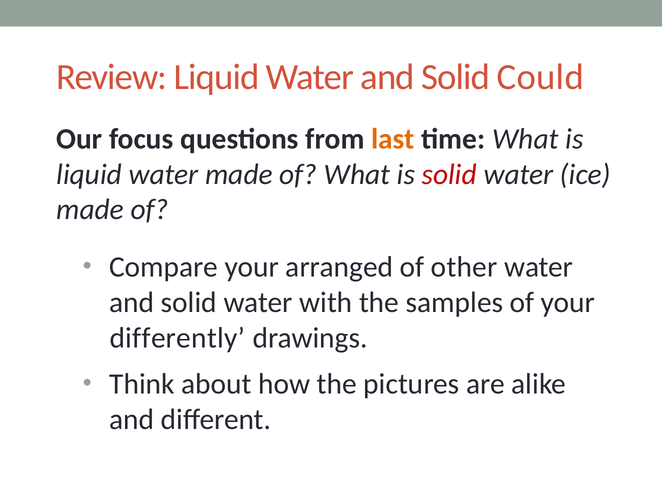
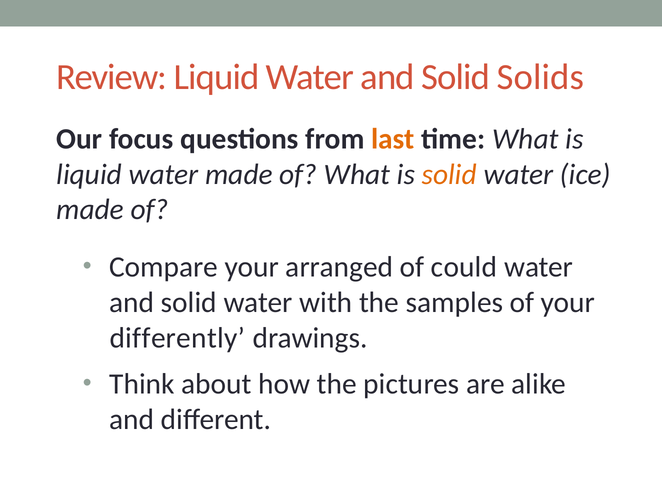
Could: Could -> Solids
solid at (449, 174) colour: red -> orange
other: other -> could
